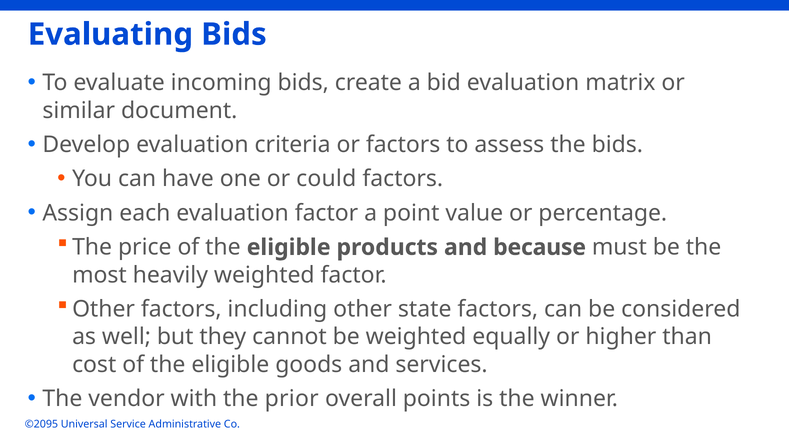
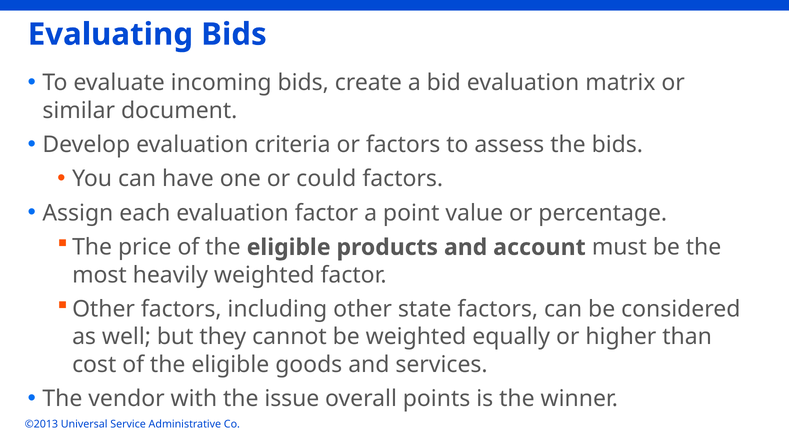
because: because -> account
prior: prior -> issue
©2095: ©2095 -> ©2013
